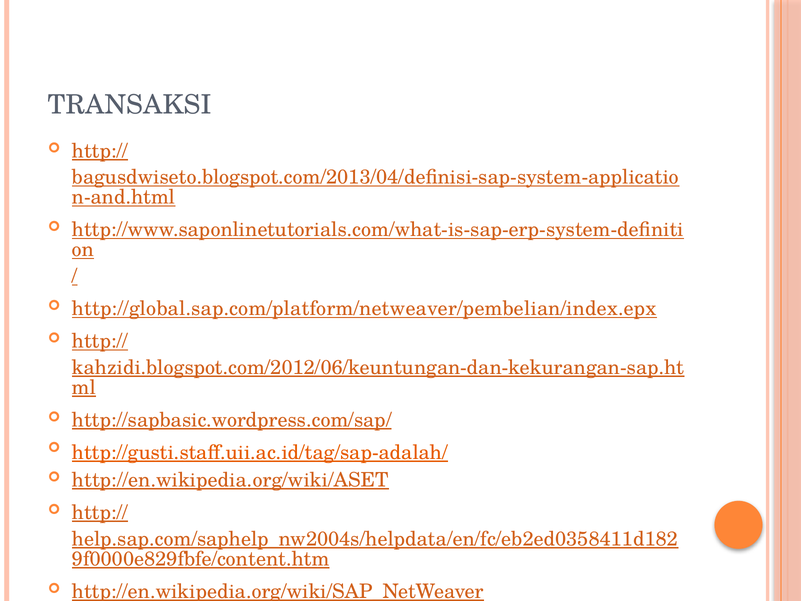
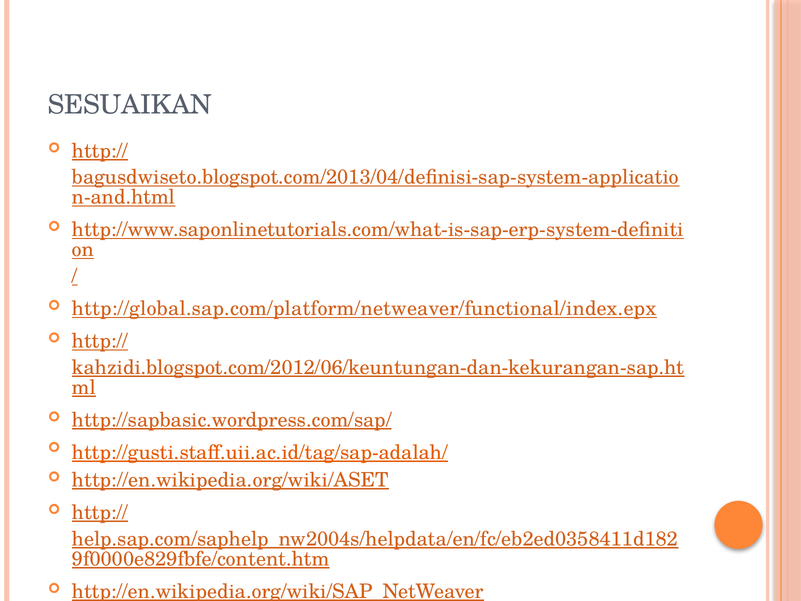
TRANSAKSI: TRANSAKSI -> SESUAIKAN
http://global.sap.com/platform/netweaver/pembelian/index.epx: http://global.sap.com/platform/netweaver/pembelian/index.epx -> http://global.sap.com/platform/netweaver/functional/index.epx
